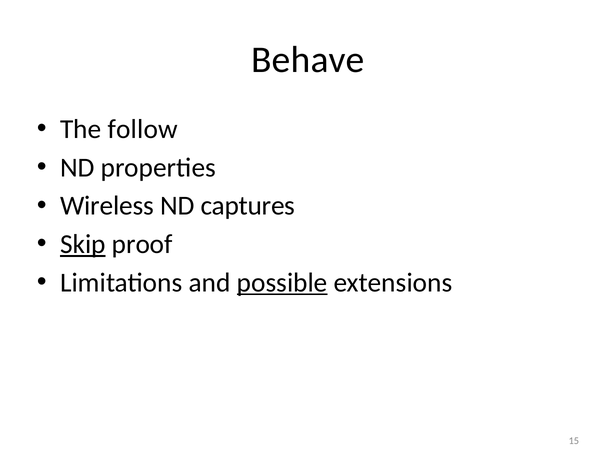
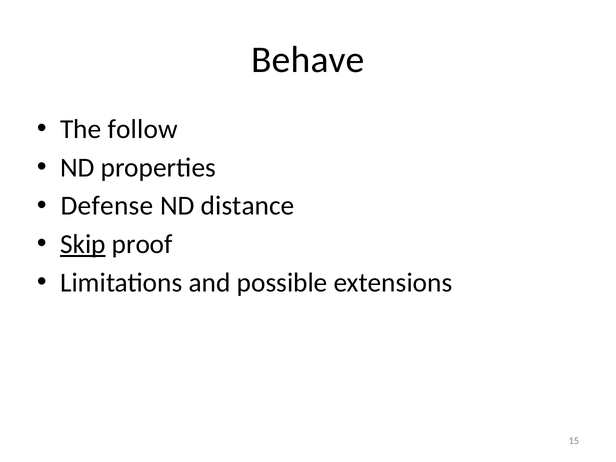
Wireless: Wireless -> Defense
captures: captures -> distance
possible underline: present -> none
